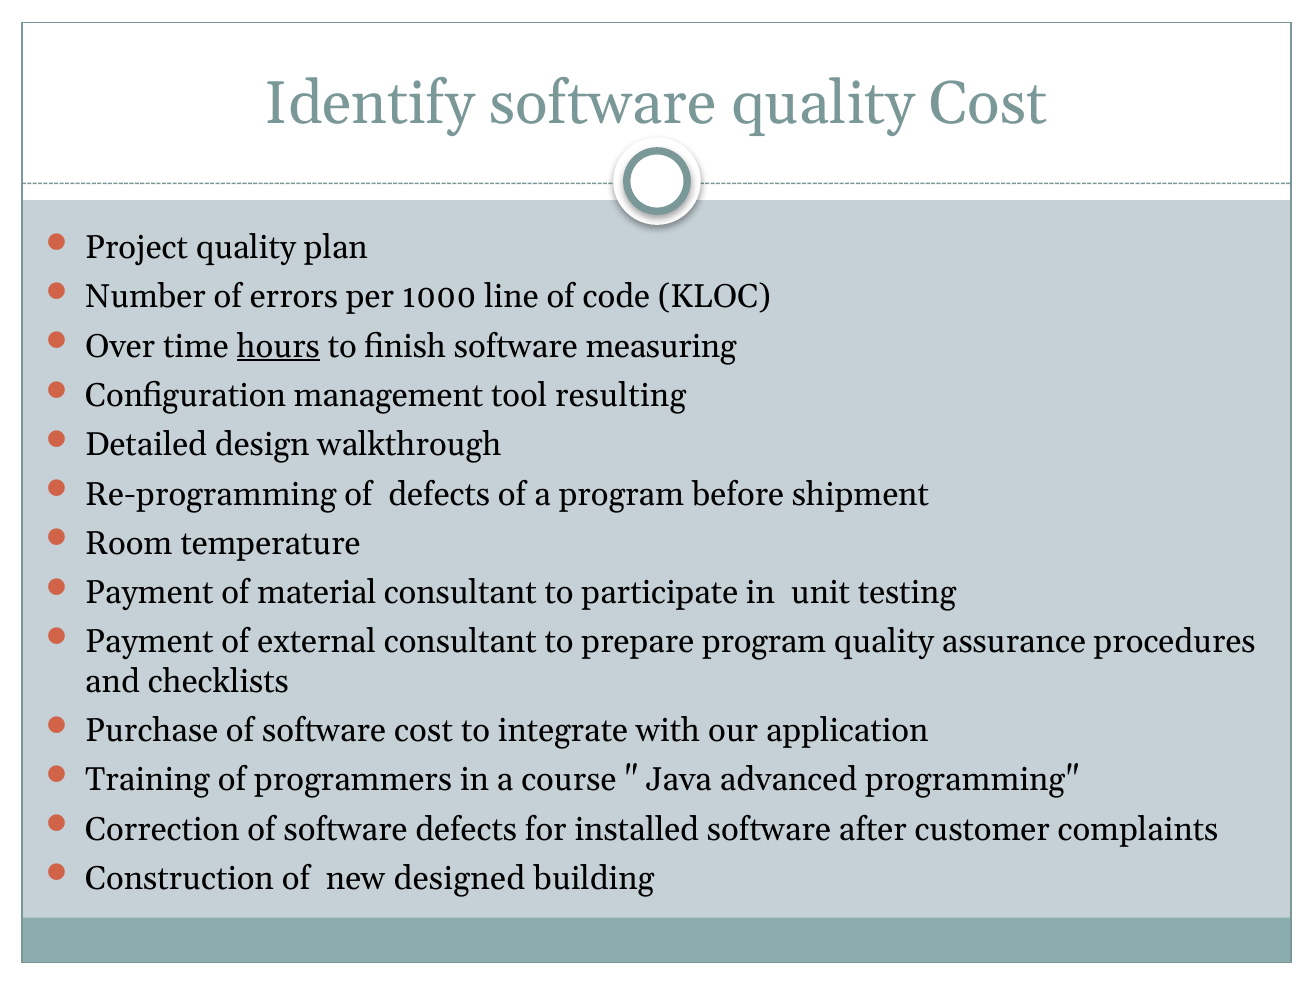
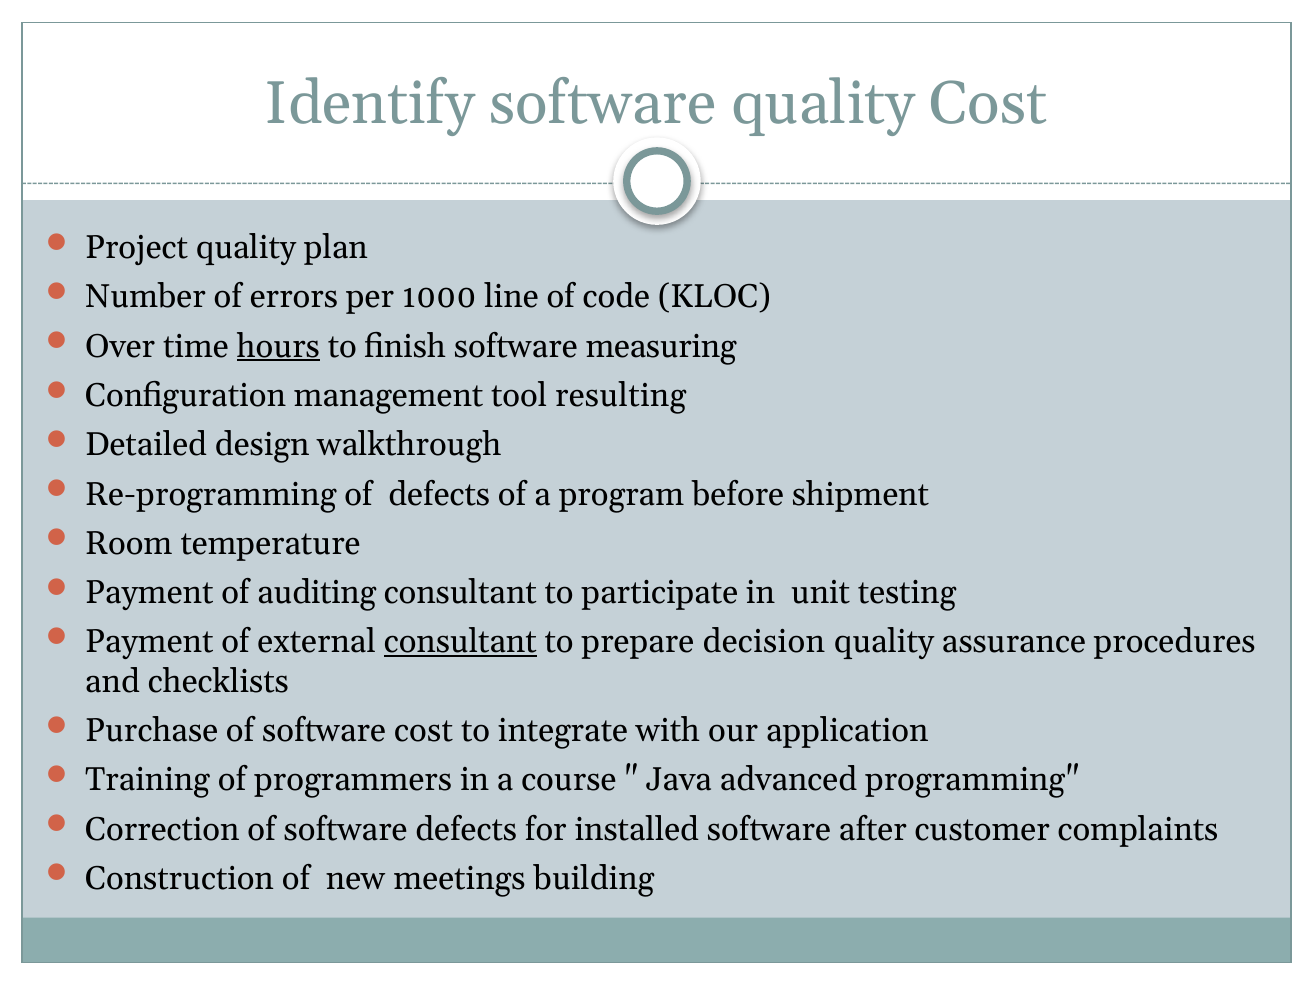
material: material -> auditing
consultant at (460, 642) underline: none -> present
prepare program: program -> decision
designed: designed -> meetings
